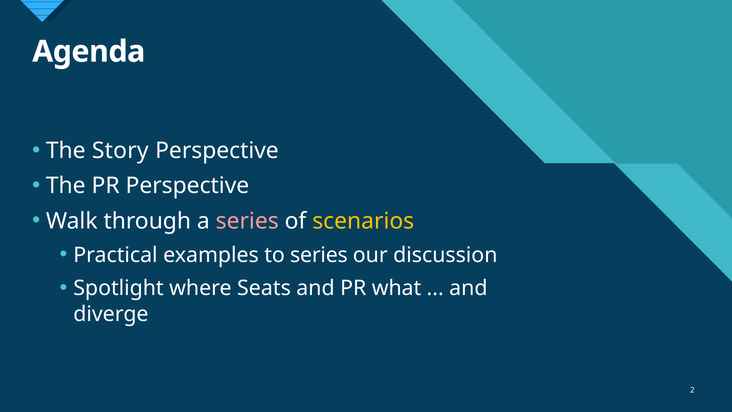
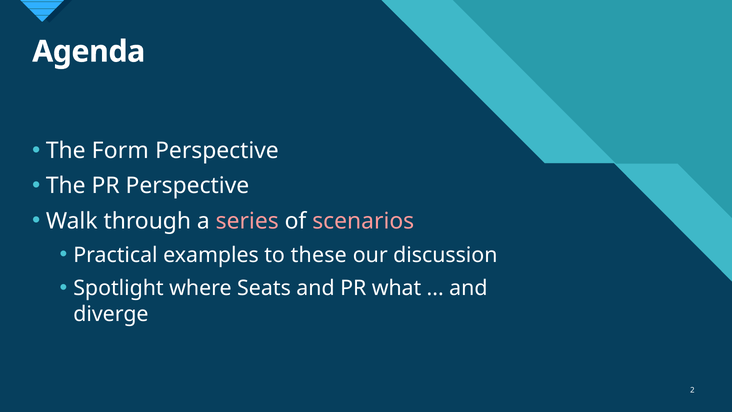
Story: Story -> Form
scenarios colour: yellow -> pink
to series: series -> these
